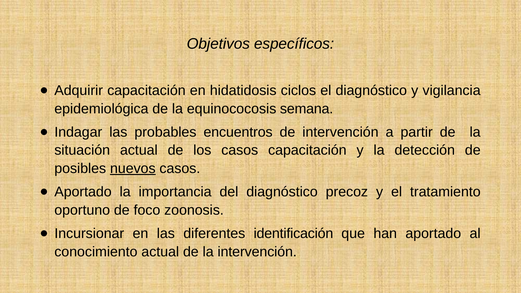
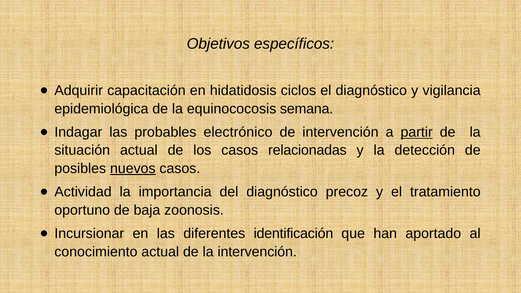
encuentros: encuentros -> electrónico
partir underline: none -> present
casos capacitación: capacitación -> relacionadas
Aportado at (83, 192): Aportado -> Actividad
foco: foco -> baja
